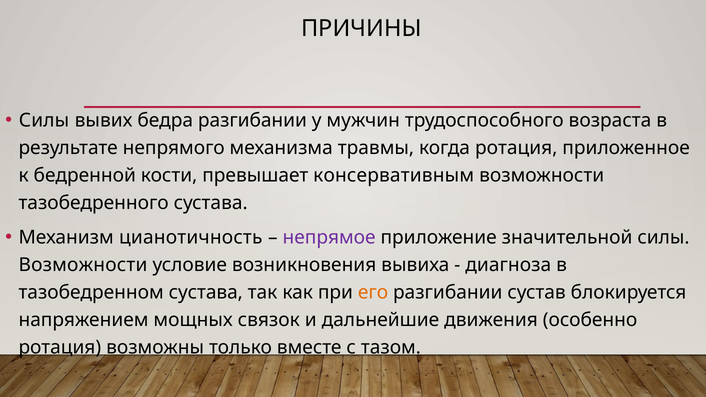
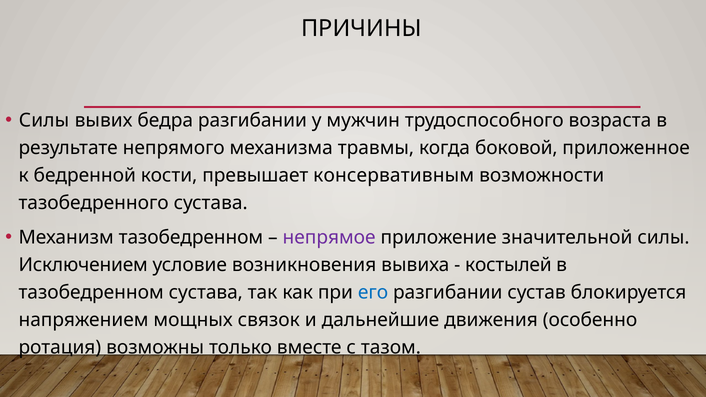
когда ротация: ротация -> боковой
Механизм цианотичность: цианотичность -> тазобедренном
Возможности at (83, 265): Возможности -> Исключением
диагноза: диагноза -> костылей
его colour: orange -> blue
